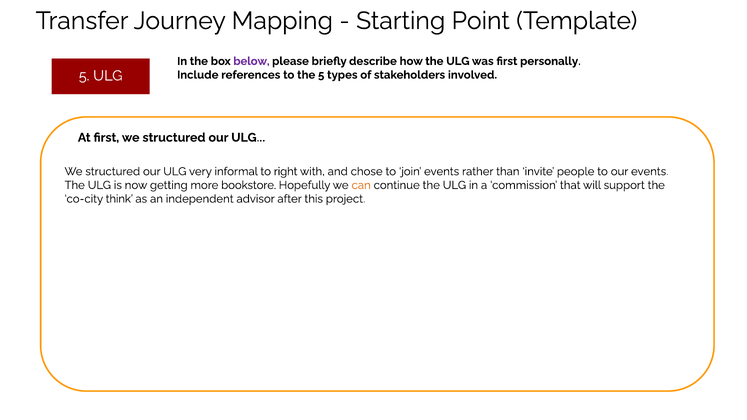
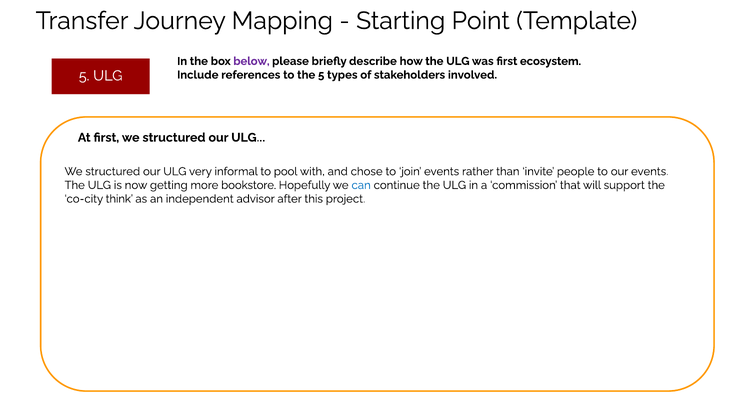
personally: personally -> ecosystem
right: right -> pool
can colour: orange -> blue
